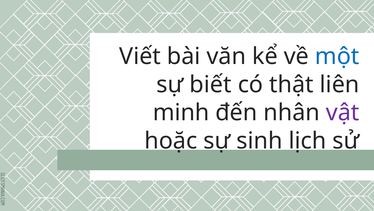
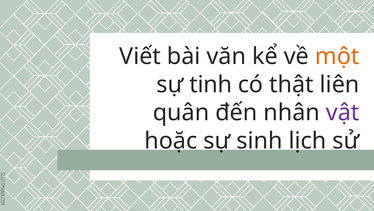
một colour: blue -> orange
biết: biết -> tinh
minh: minh -> quân
